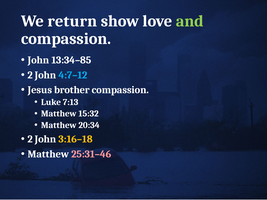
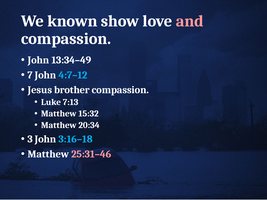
return: return -> known
and colour: light green -> pink
13:34–85: 13:34–85 -> 13:34–49
2 at (30, 75): 2 -> 7
2 at (30, 139): 2 -> 3
3:16–18 colour: yellow -> light blue
